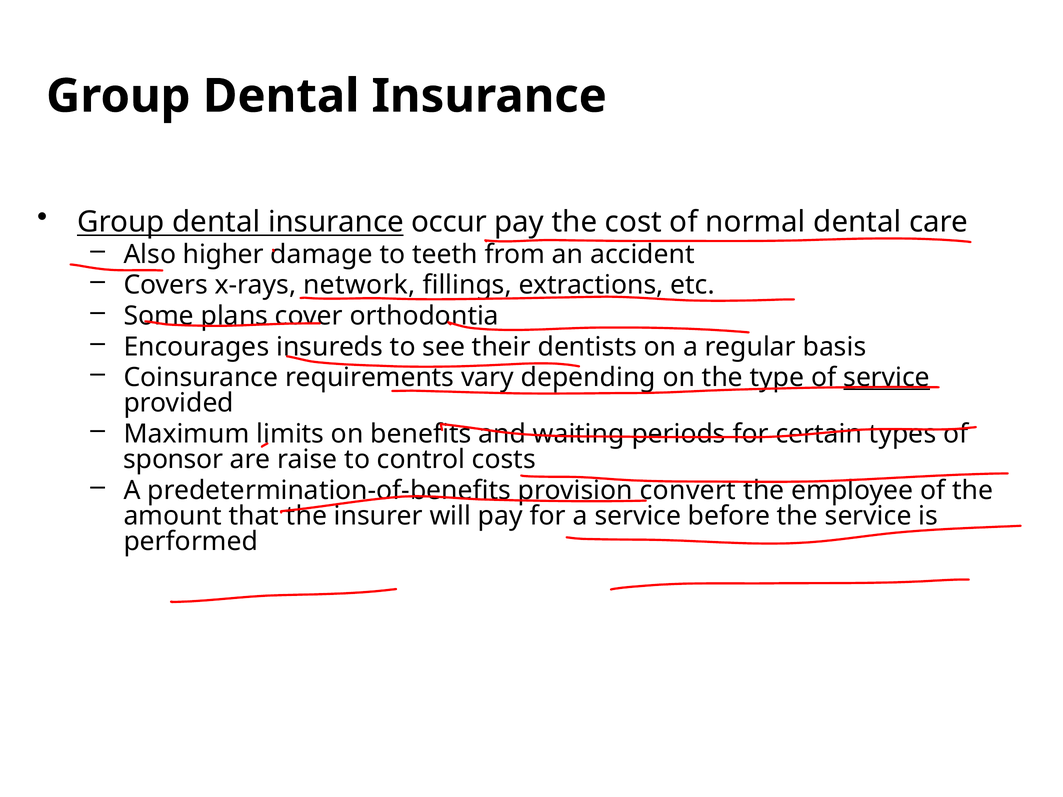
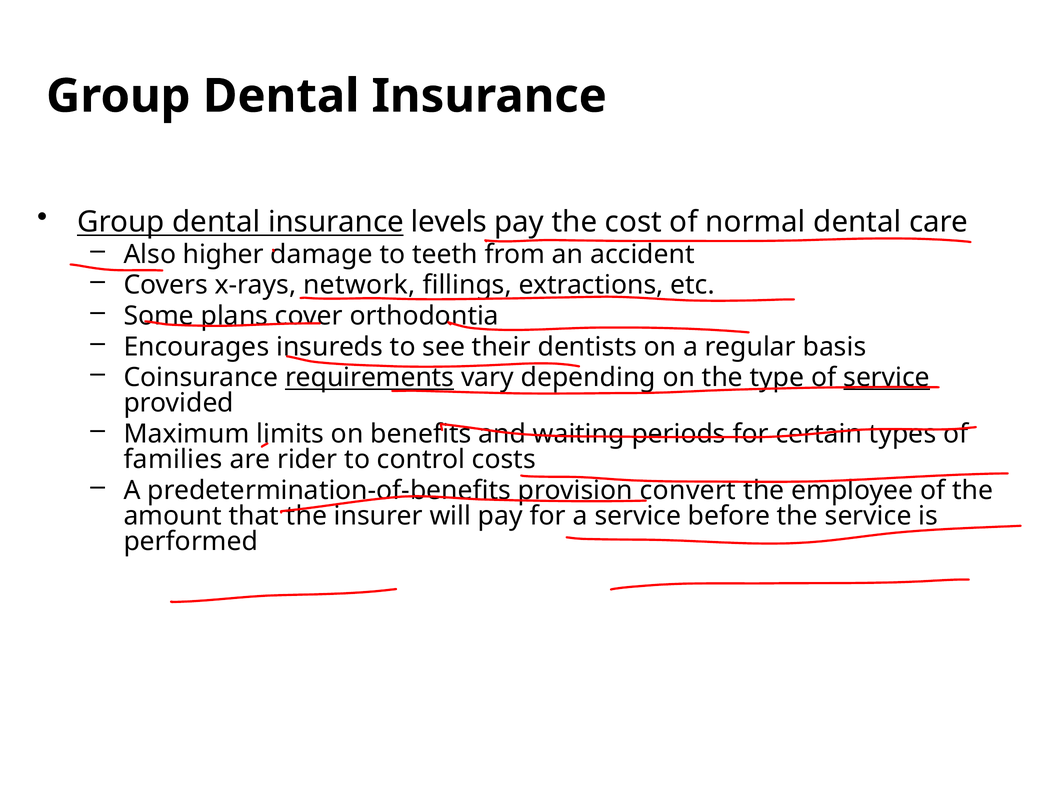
occur: occur -> levels
requirements underline: none -> present
sponsor: sponsor -> families
raise: raise -> rider
